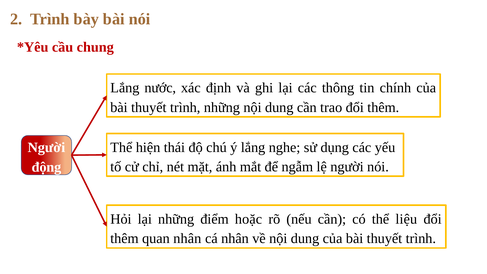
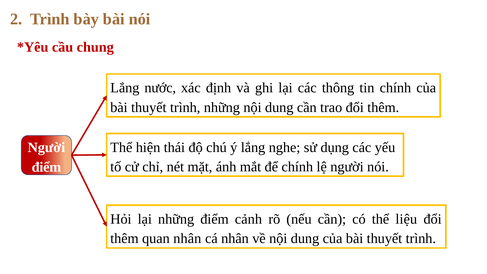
để ngẫm: ngẫm -> chính
động at (46, 167): động -> điểm
hoặc: hoặc -> cảnh
